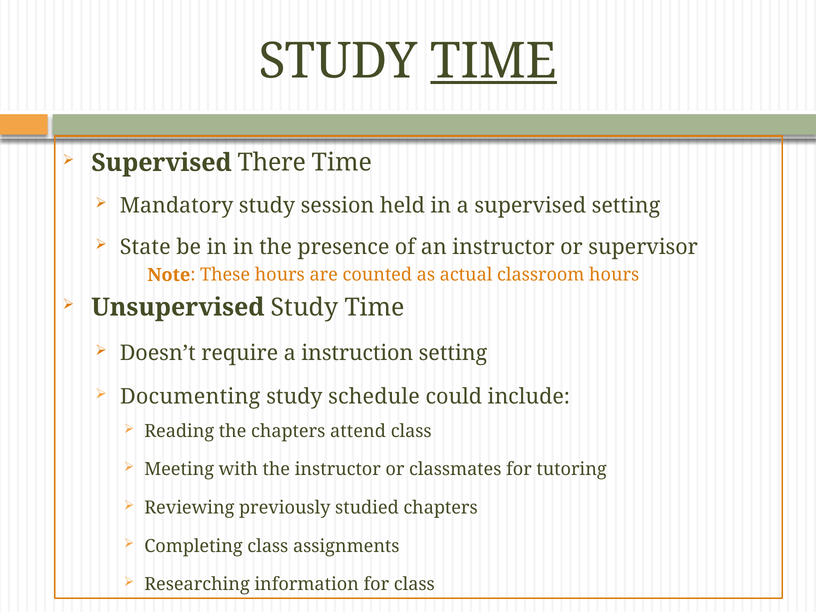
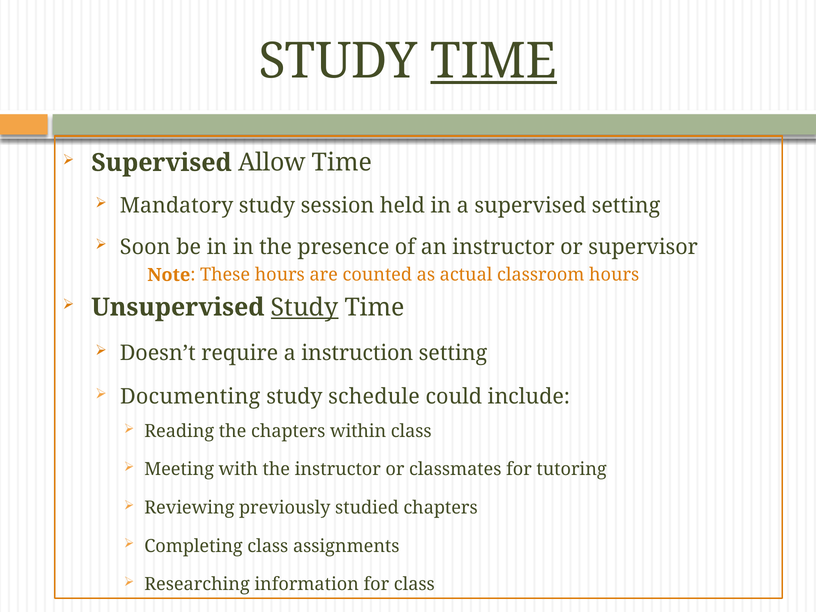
There: There -> Allow
State: State -> Soon
Study at (305, 307) underline: none -> present
attend: attend -> within
